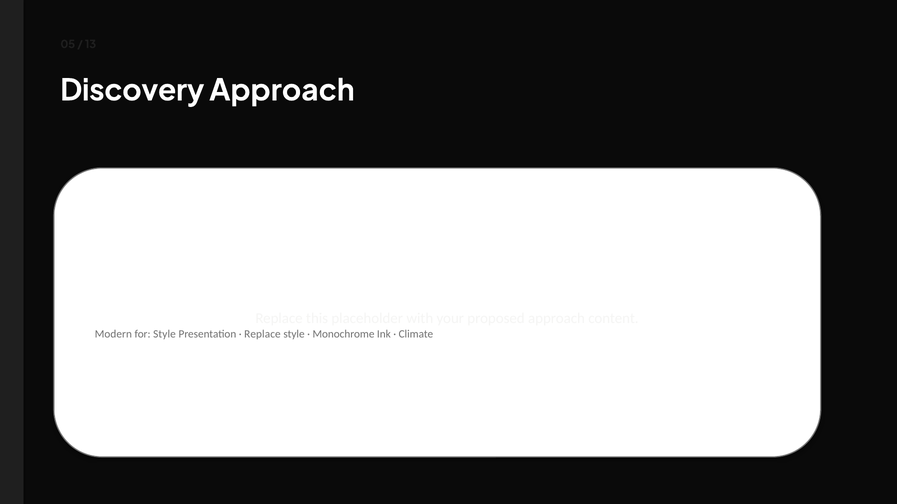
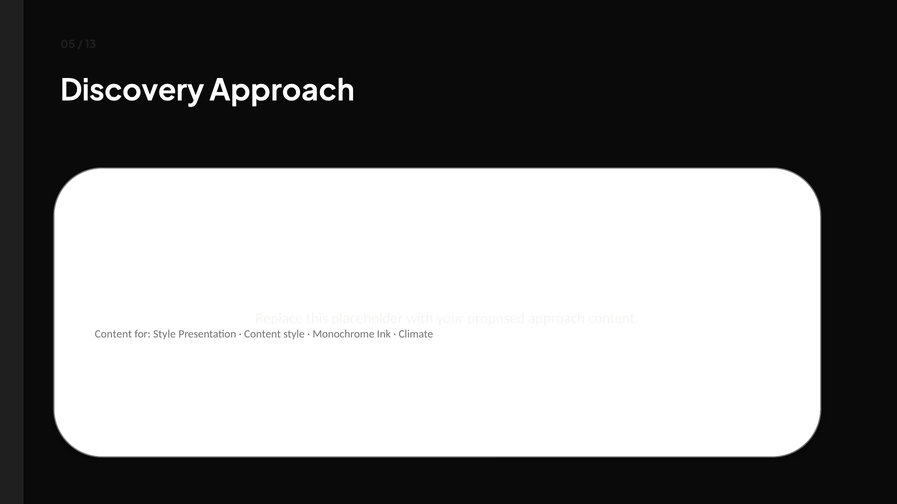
Modern at (113, 334): Modern -> Content
Replace at (262, 334): Replace -> Content
